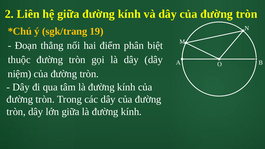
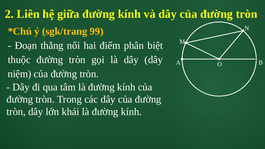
19: 19 -> 99
lớn giữa: giữa -> khái
